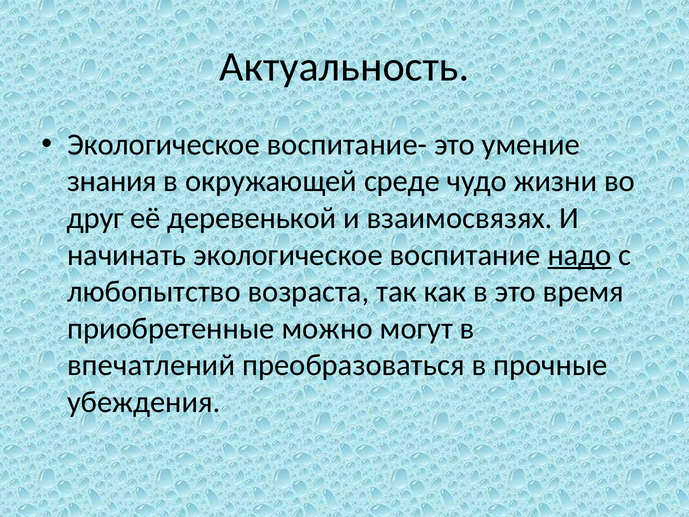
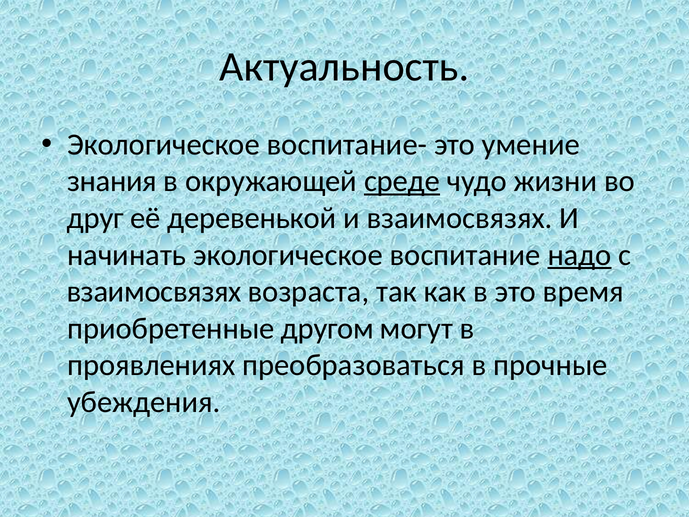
среде underline: none -> present
любопытство at (154, 292): любопытство -> взаимосвязях
можно: можно -> другом
впечатлений: впечатлений -> проявлениях
